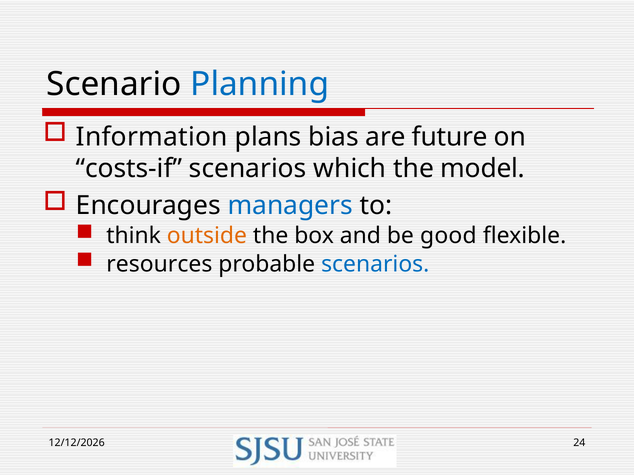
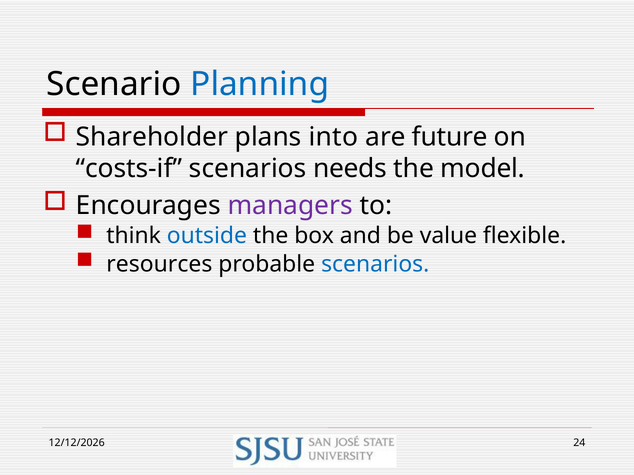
Information: Information -> Shareholder
bias: bias -> into
which: which -> needs
managers colour: blue -> purple
outside colour: orange -> blue
good: good -> value
